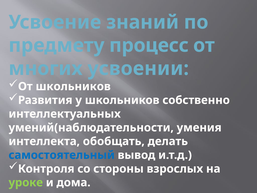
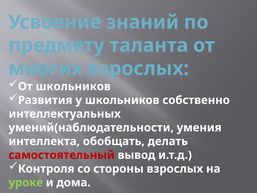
процесс: процесс -> таланта
усвоении at (138, 68): усвоении -> взрослых
самостоятельный colour: blue -> red
